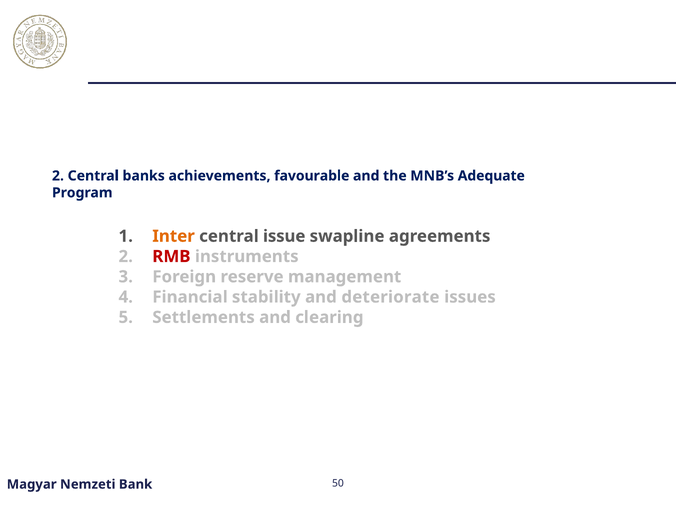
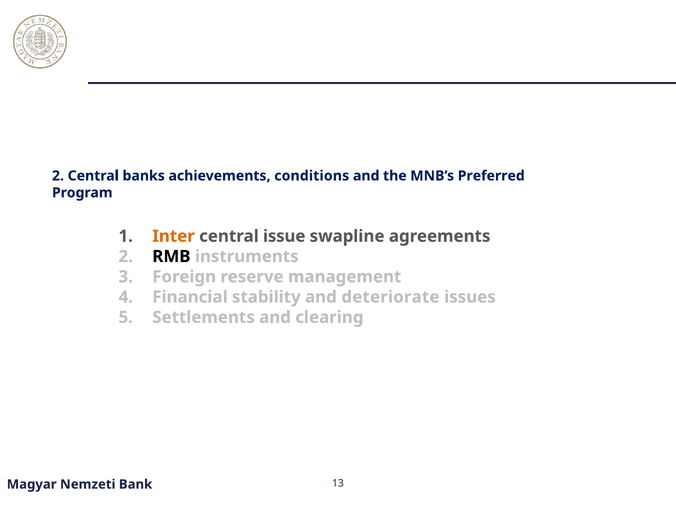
favourable: favourable -> conditions
Adequate: Adequate -> Preferred
RMB colour: red -> black
50: 50 -> 13
